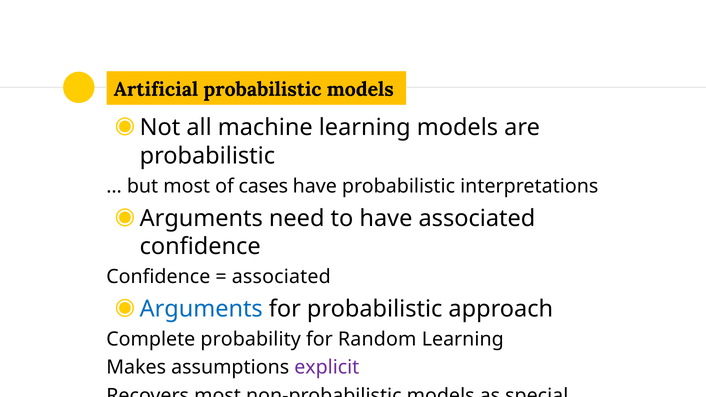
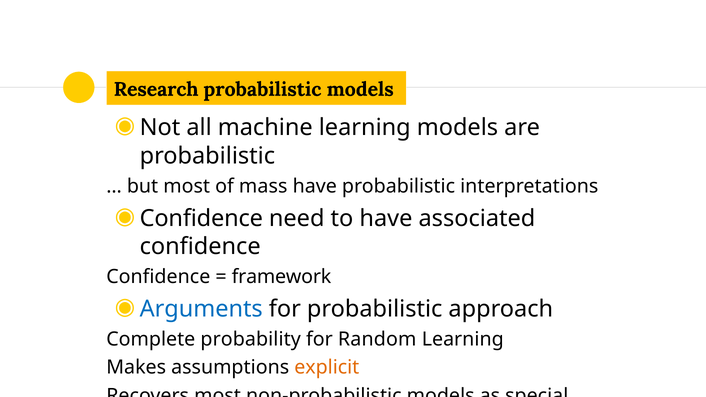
Artificial: Artificial -> Research
of cases: cases -> mass
Arguments at (201, 218): Arguments -> Confidence
associated at (281, 277): associated -> framework
explicit colour: purple -> orange
